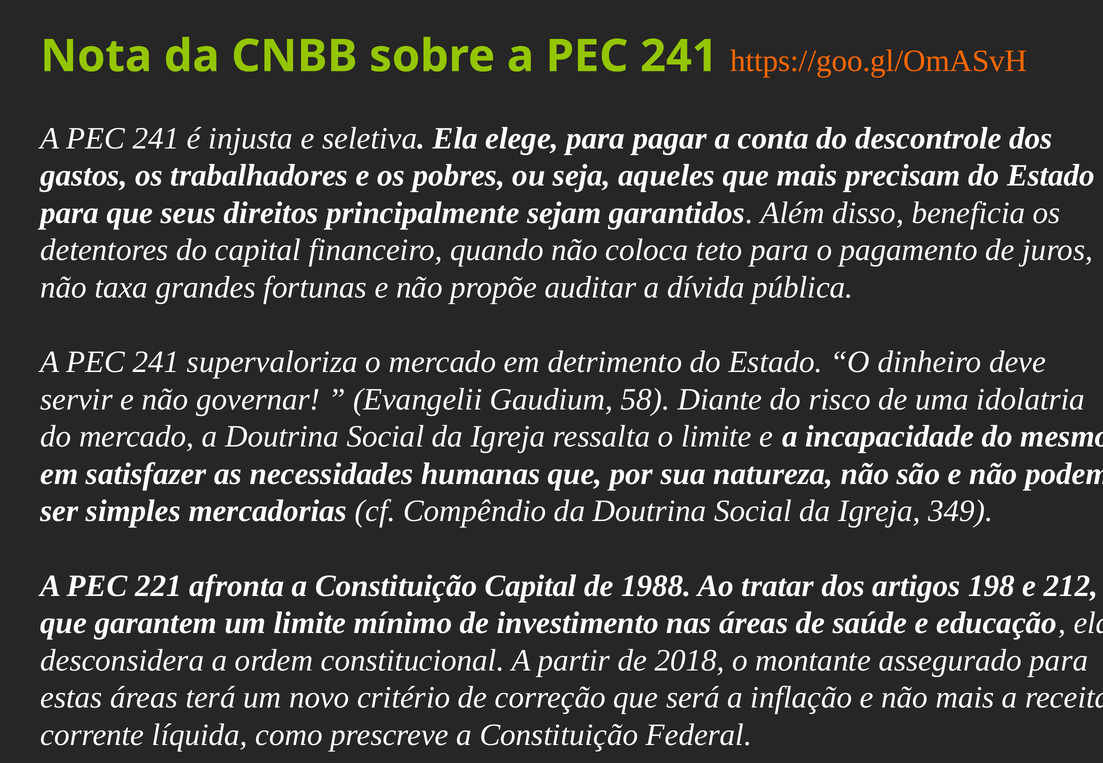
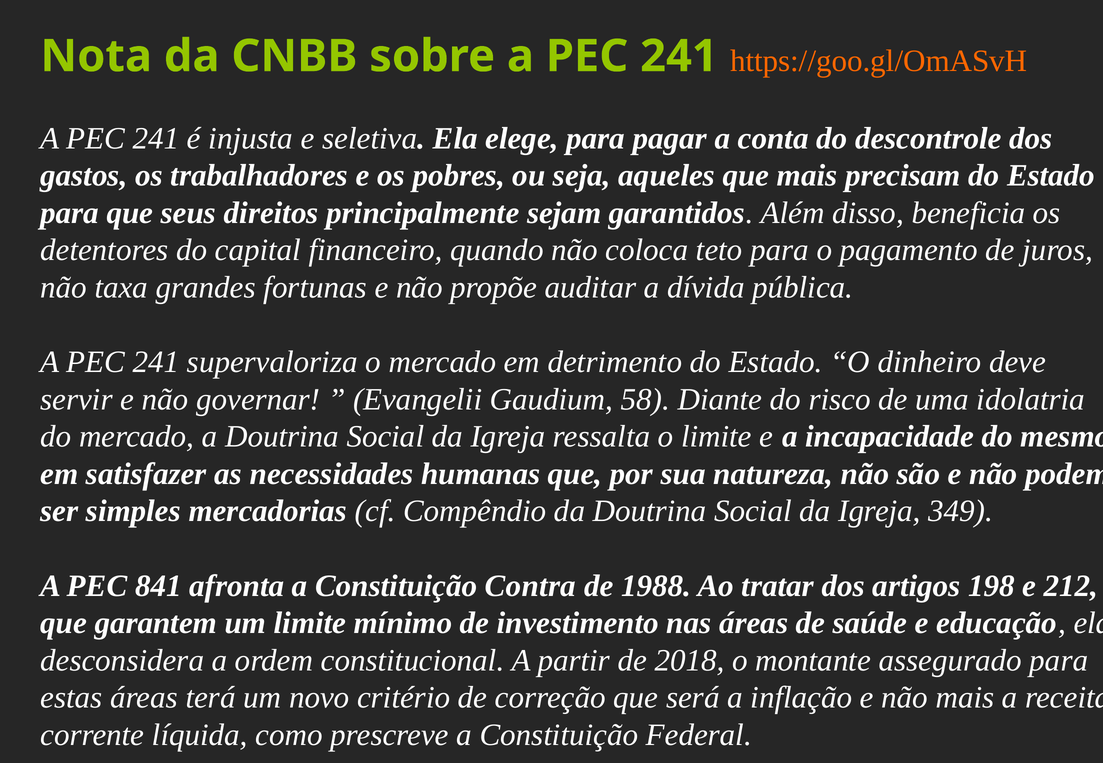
221: 221 -> 841
Constituição Capital: Capital -> Contra
